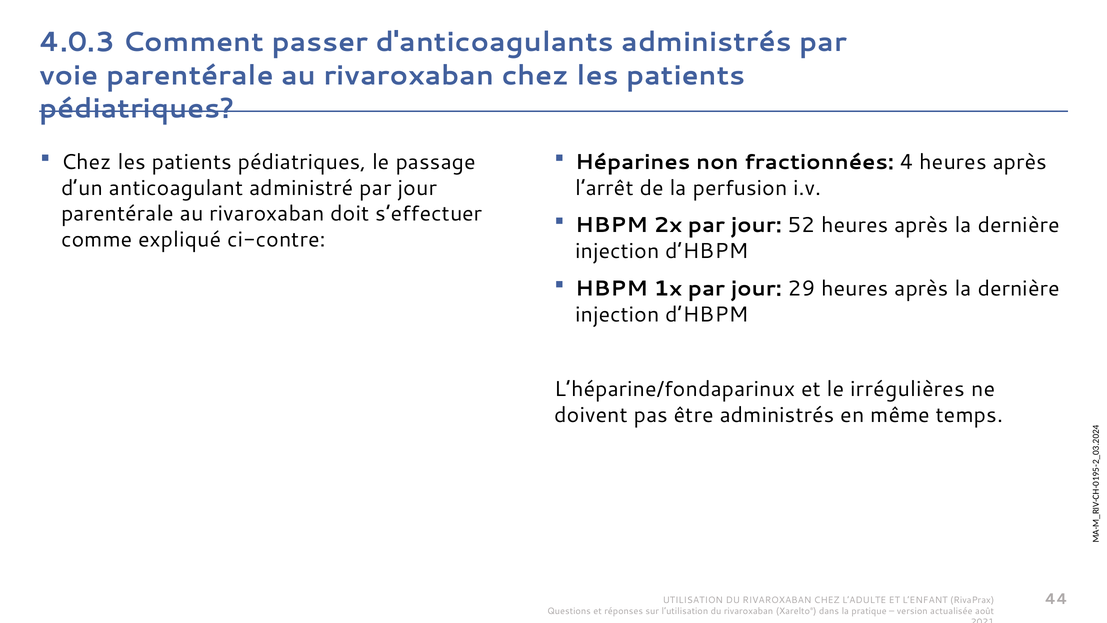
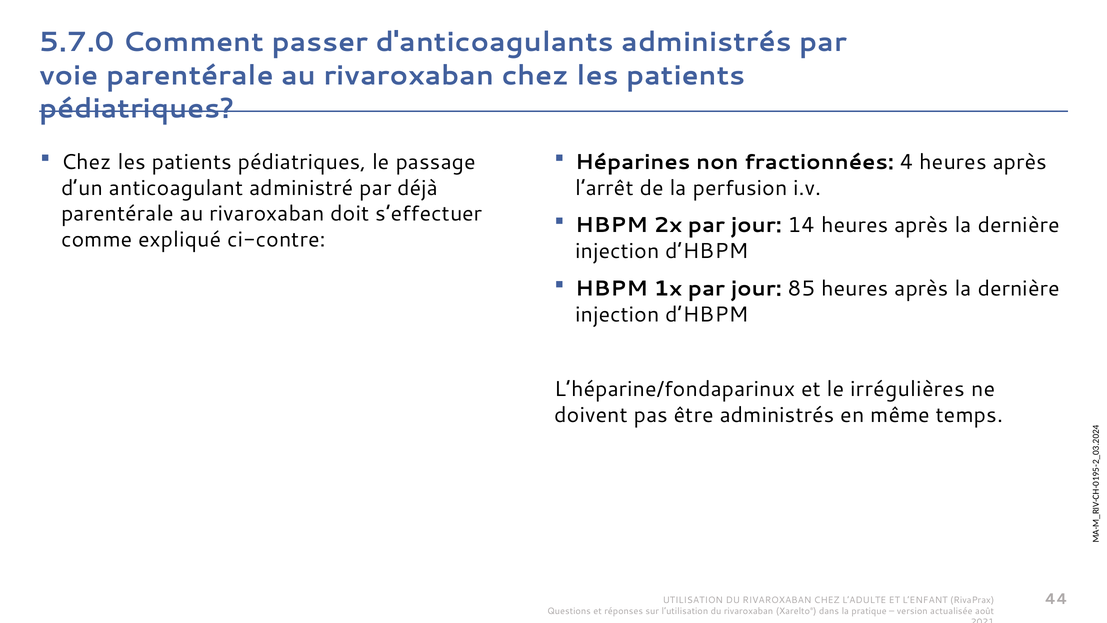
4.0.3: 4.0.3 -> 5.7.0
administré par jour: jour -> déjà
52: 52 -> 14
29: 29 -> 85
